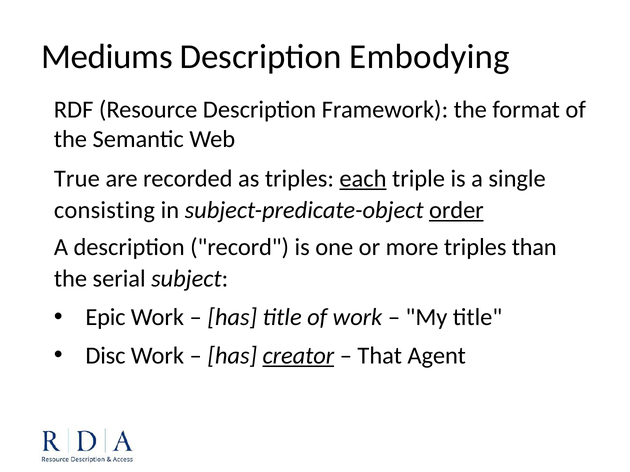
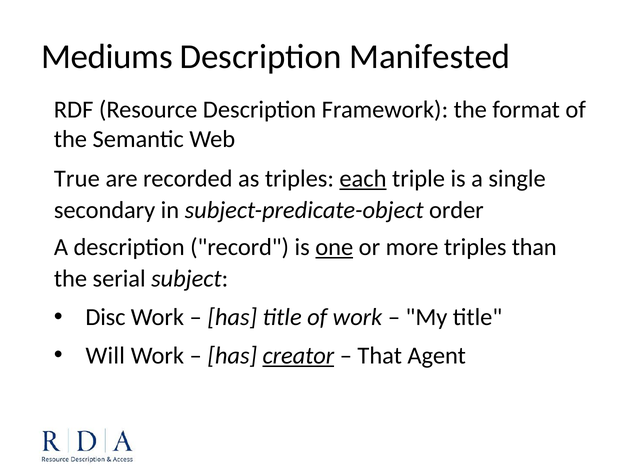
Embodying: Embodying -> Manifested
consisting: consisting -> secondary
order underline: present -> none
one underline: none -> present
Epic: Epic -> Disc
Disc: Disc -> Will
